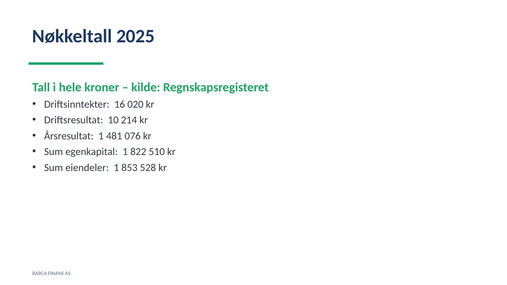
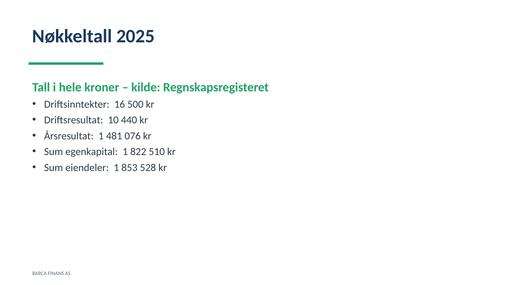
020: 020 -> 500
214: 214 -> 440
